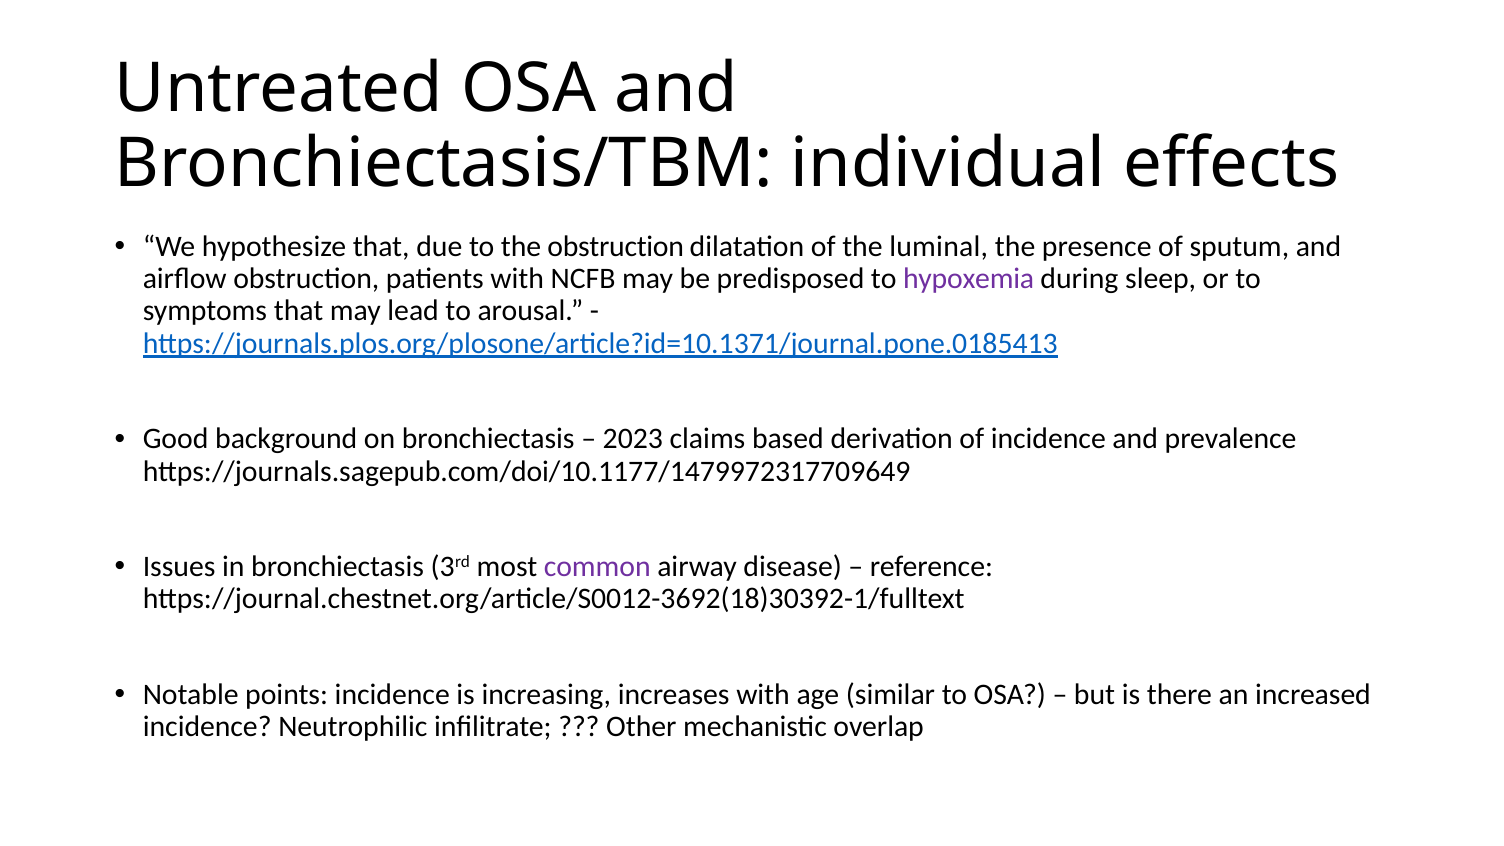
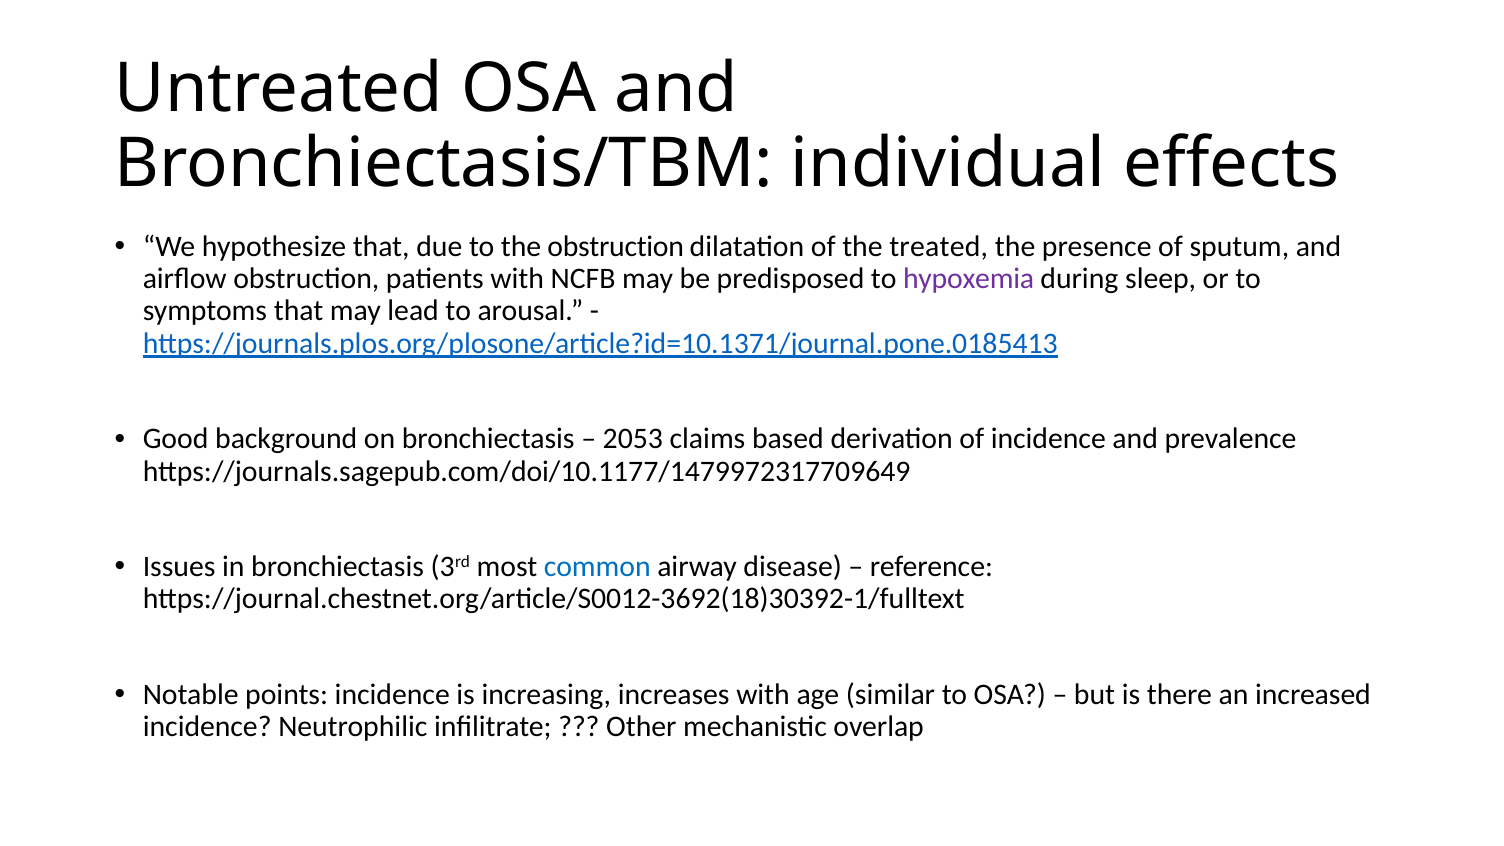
luminal: luminal -> treated
2023: 2023 -> 2053
common colour: purple -> blue
